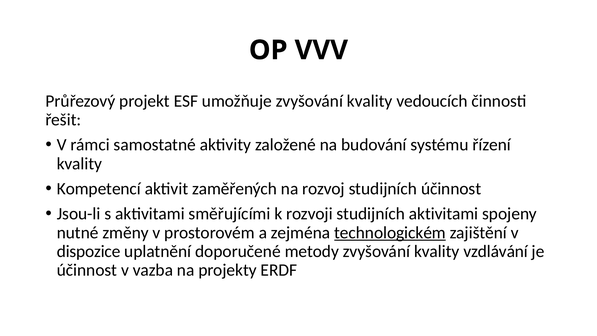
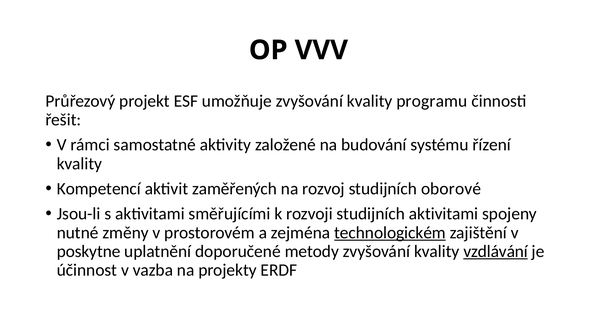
vedoucích: vedoucích -> programu
studijních účinnost: účinnost -> oborové
dispozice: dispozice -> poskytne
vzdlávání underline: none -> present
